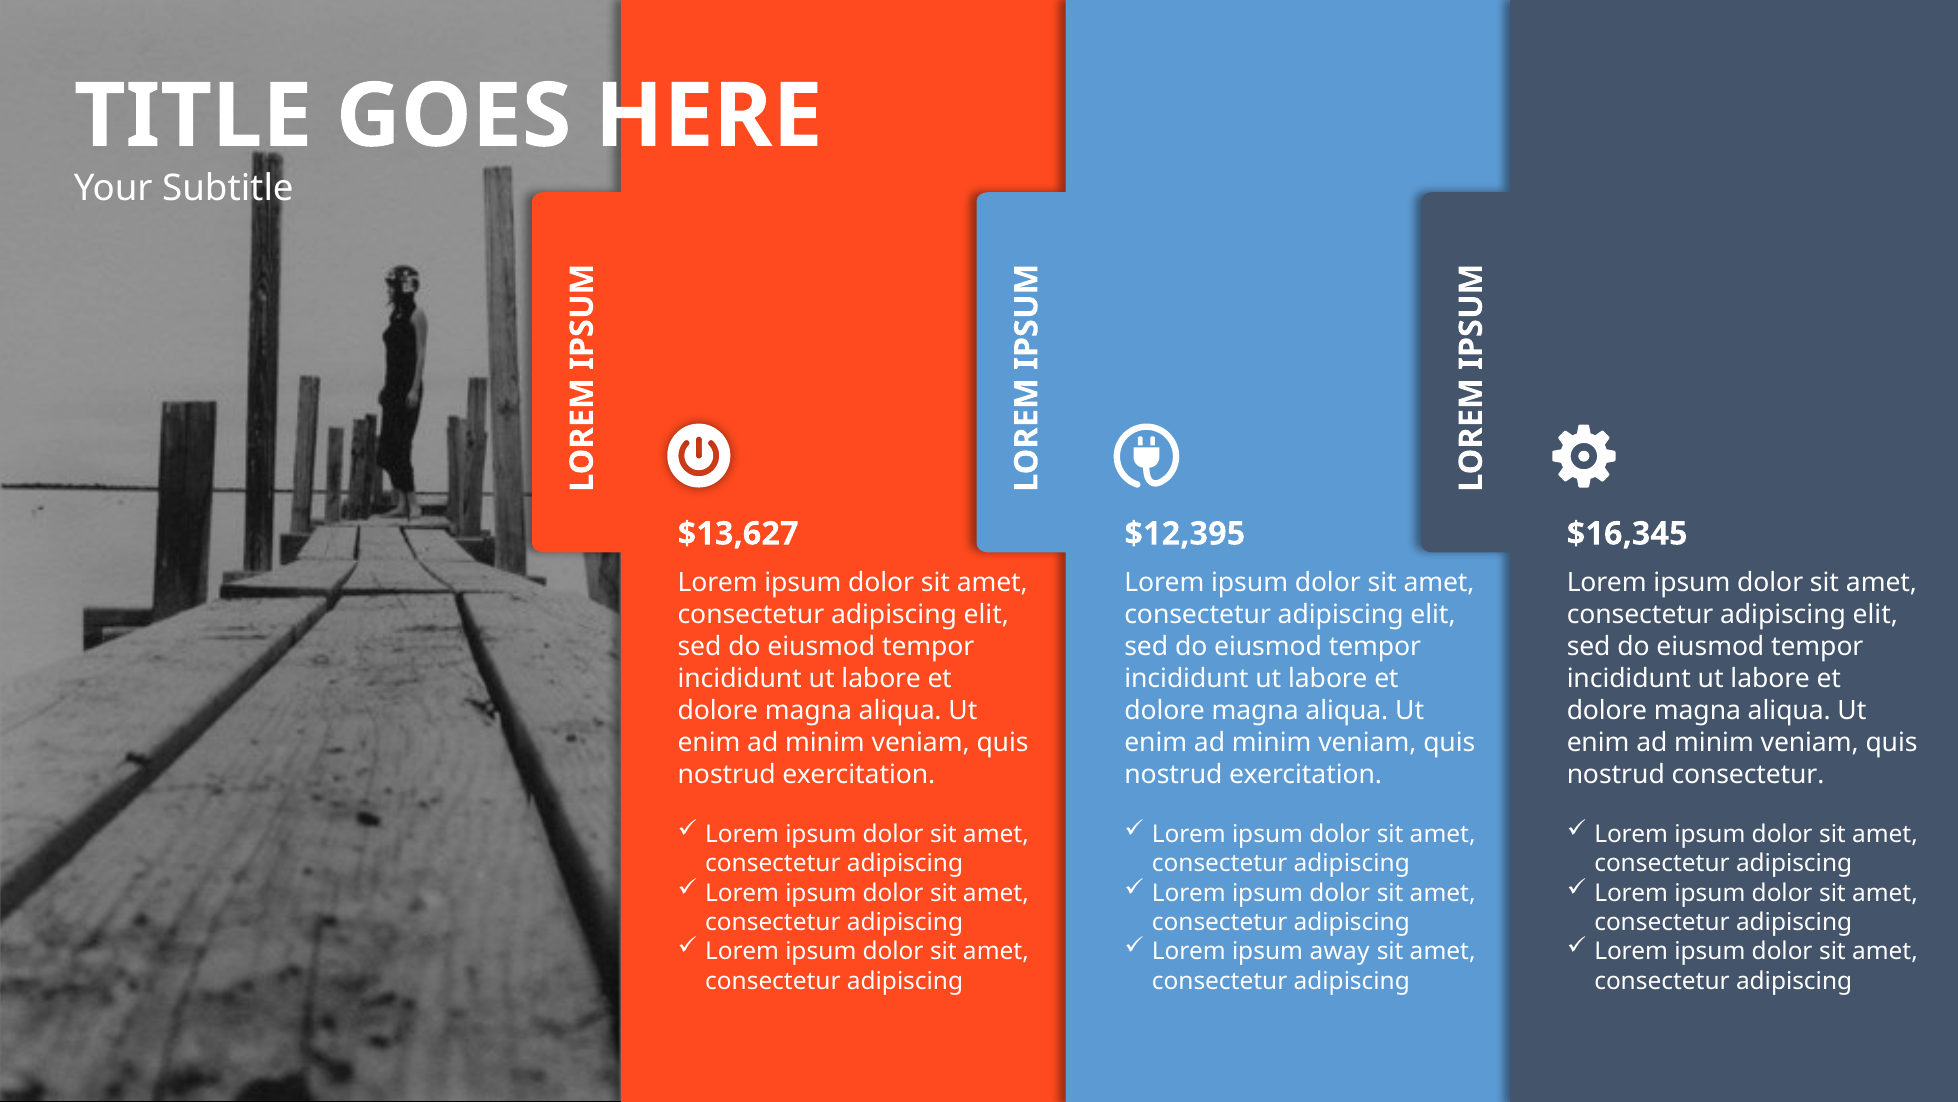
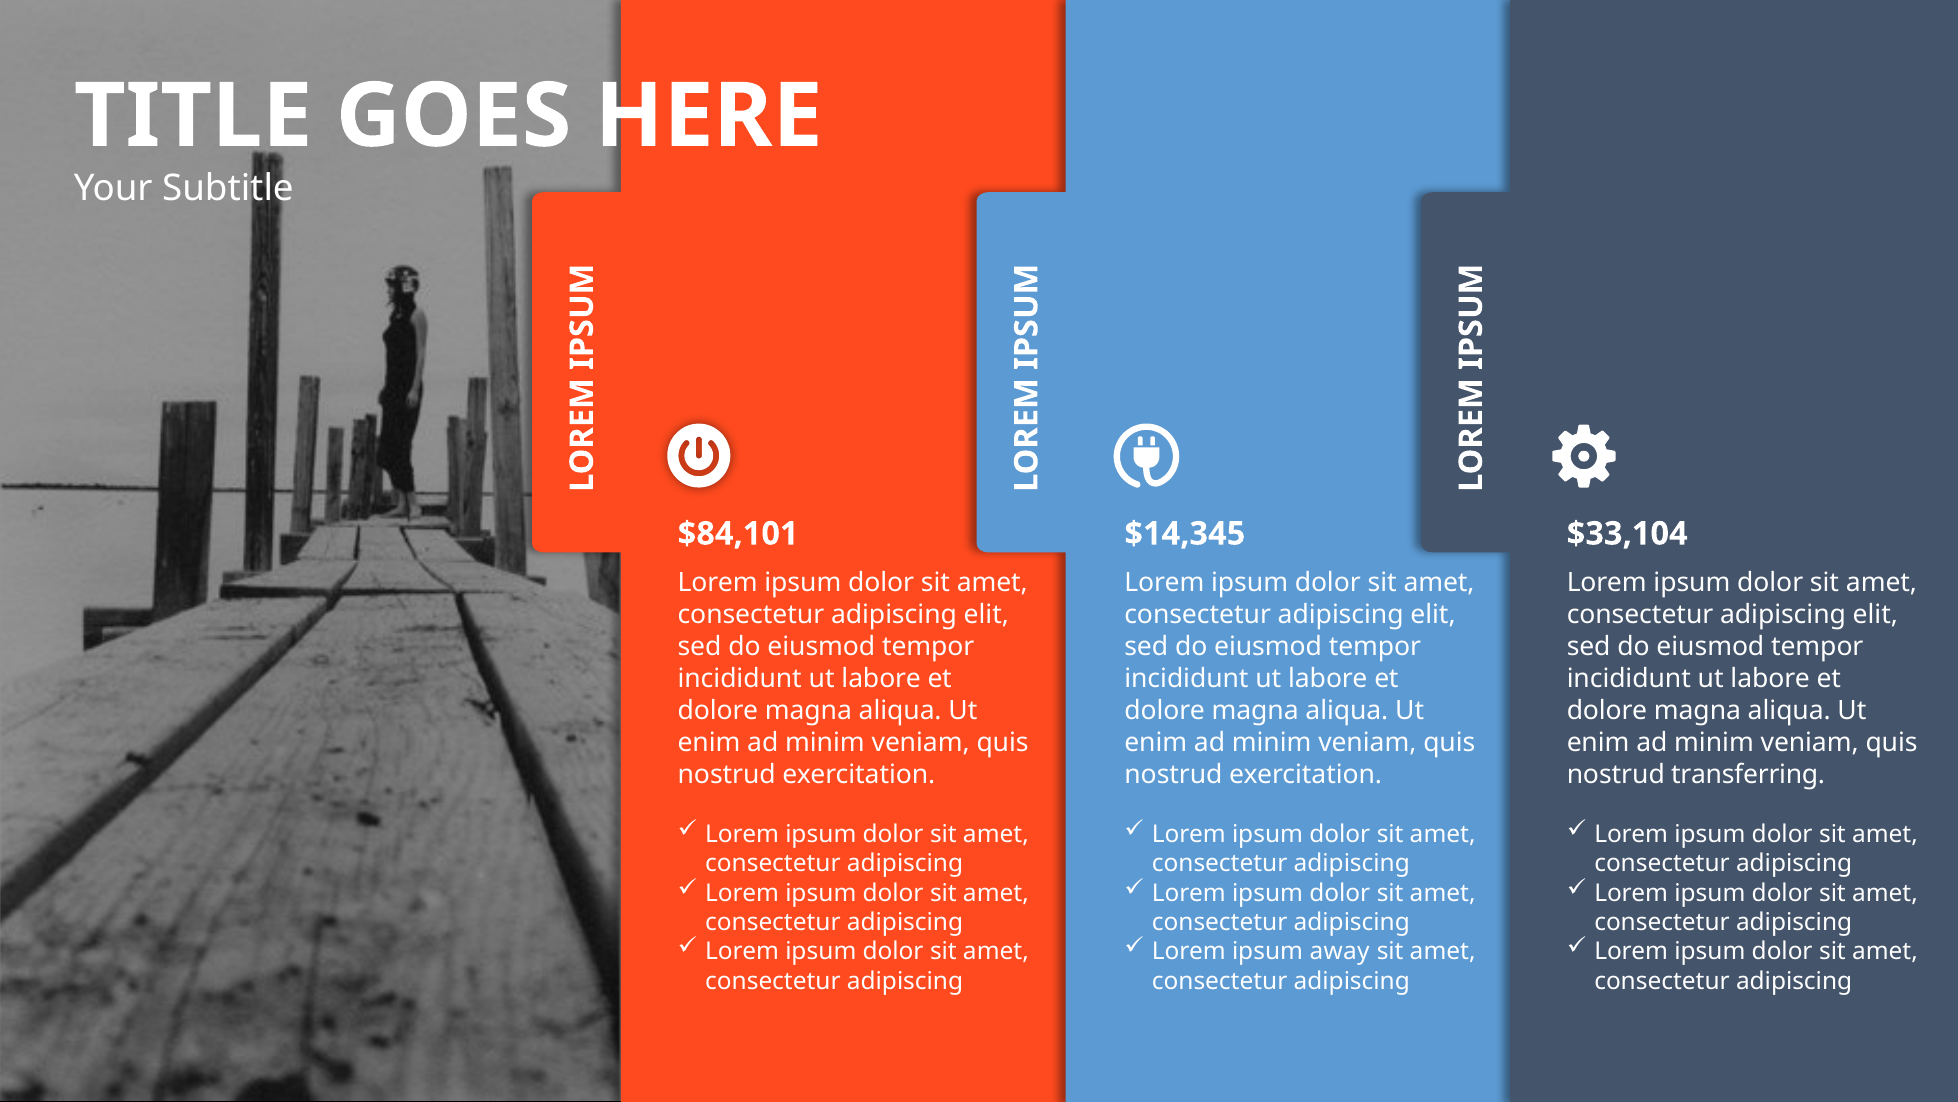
$13,627: $13,627 -> $84,101
$12,395: $12,395 -> $14,345
$16,345: $16,345 -> $33,104
nostrud consectetur: consectetur -> transferring
